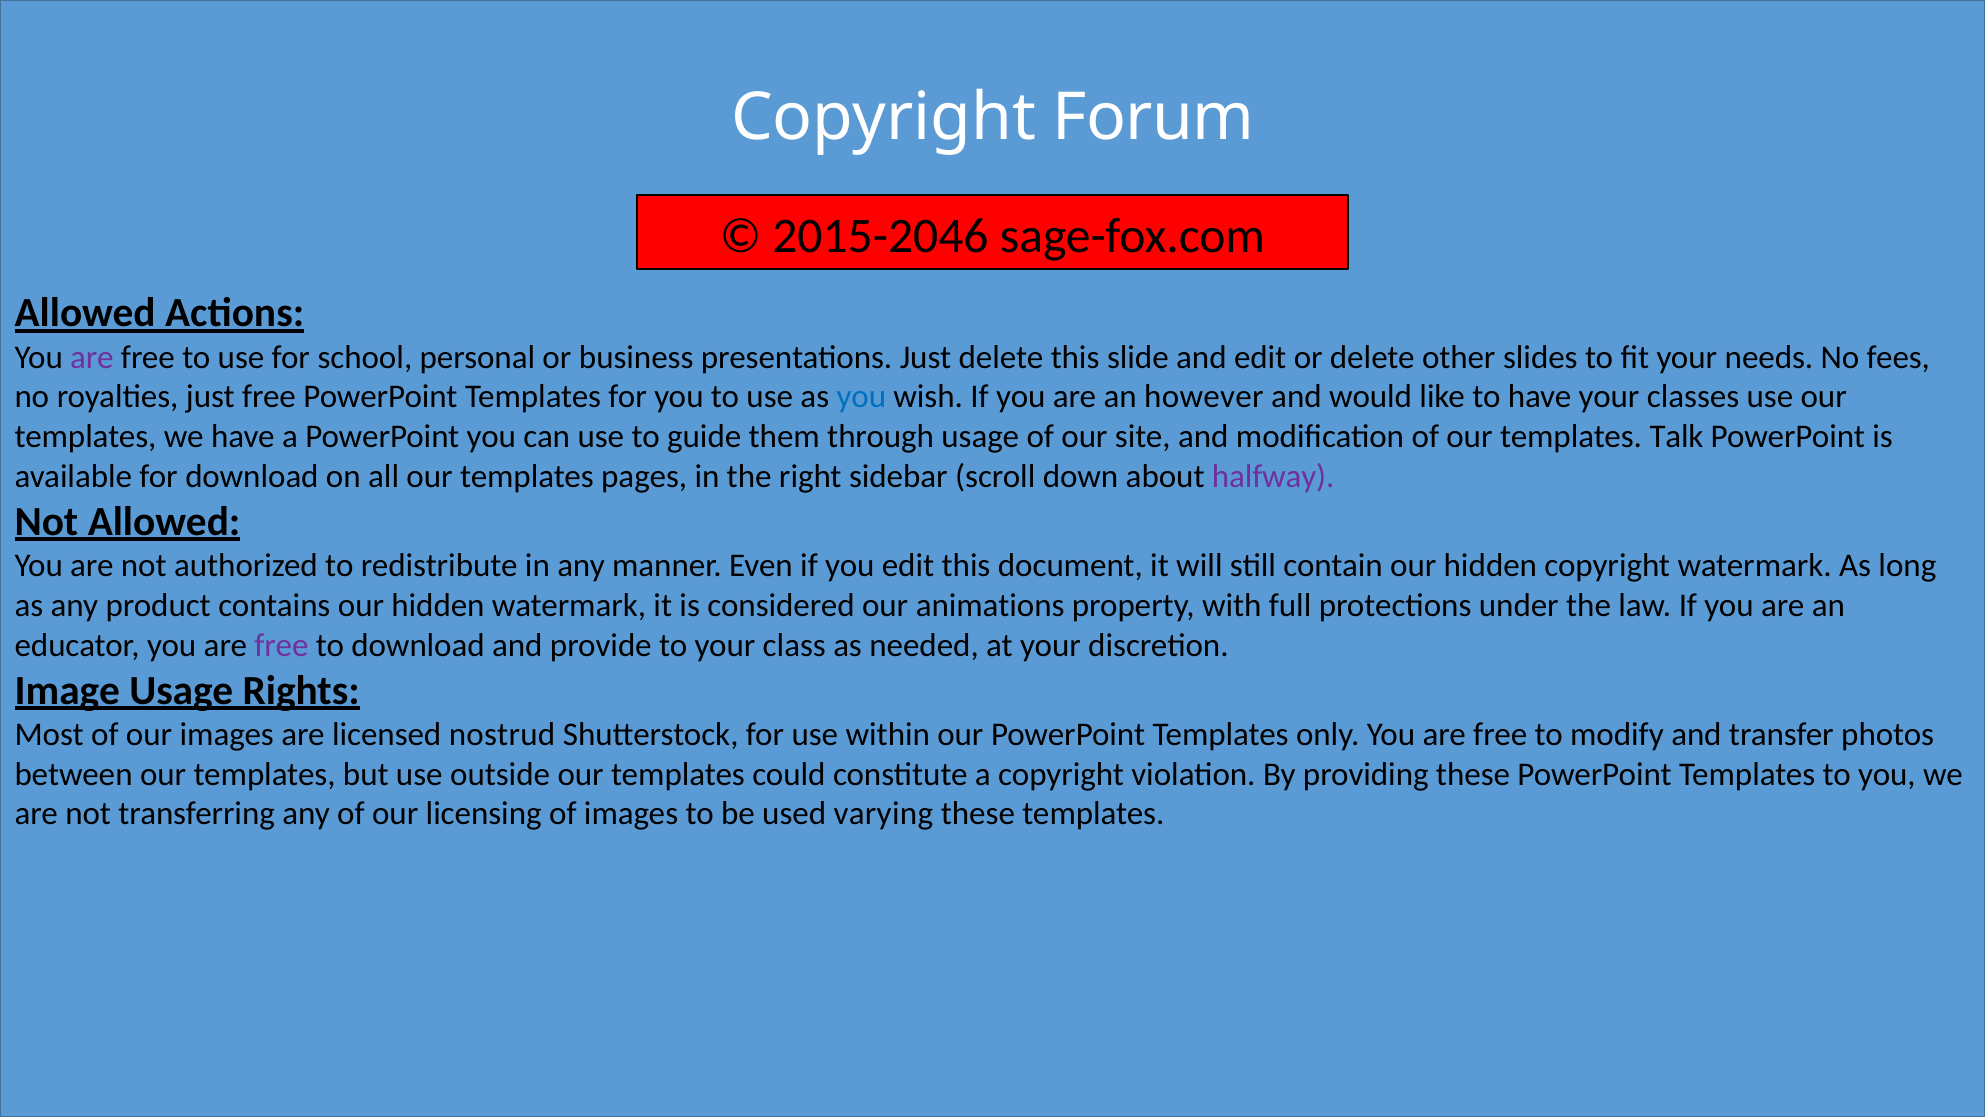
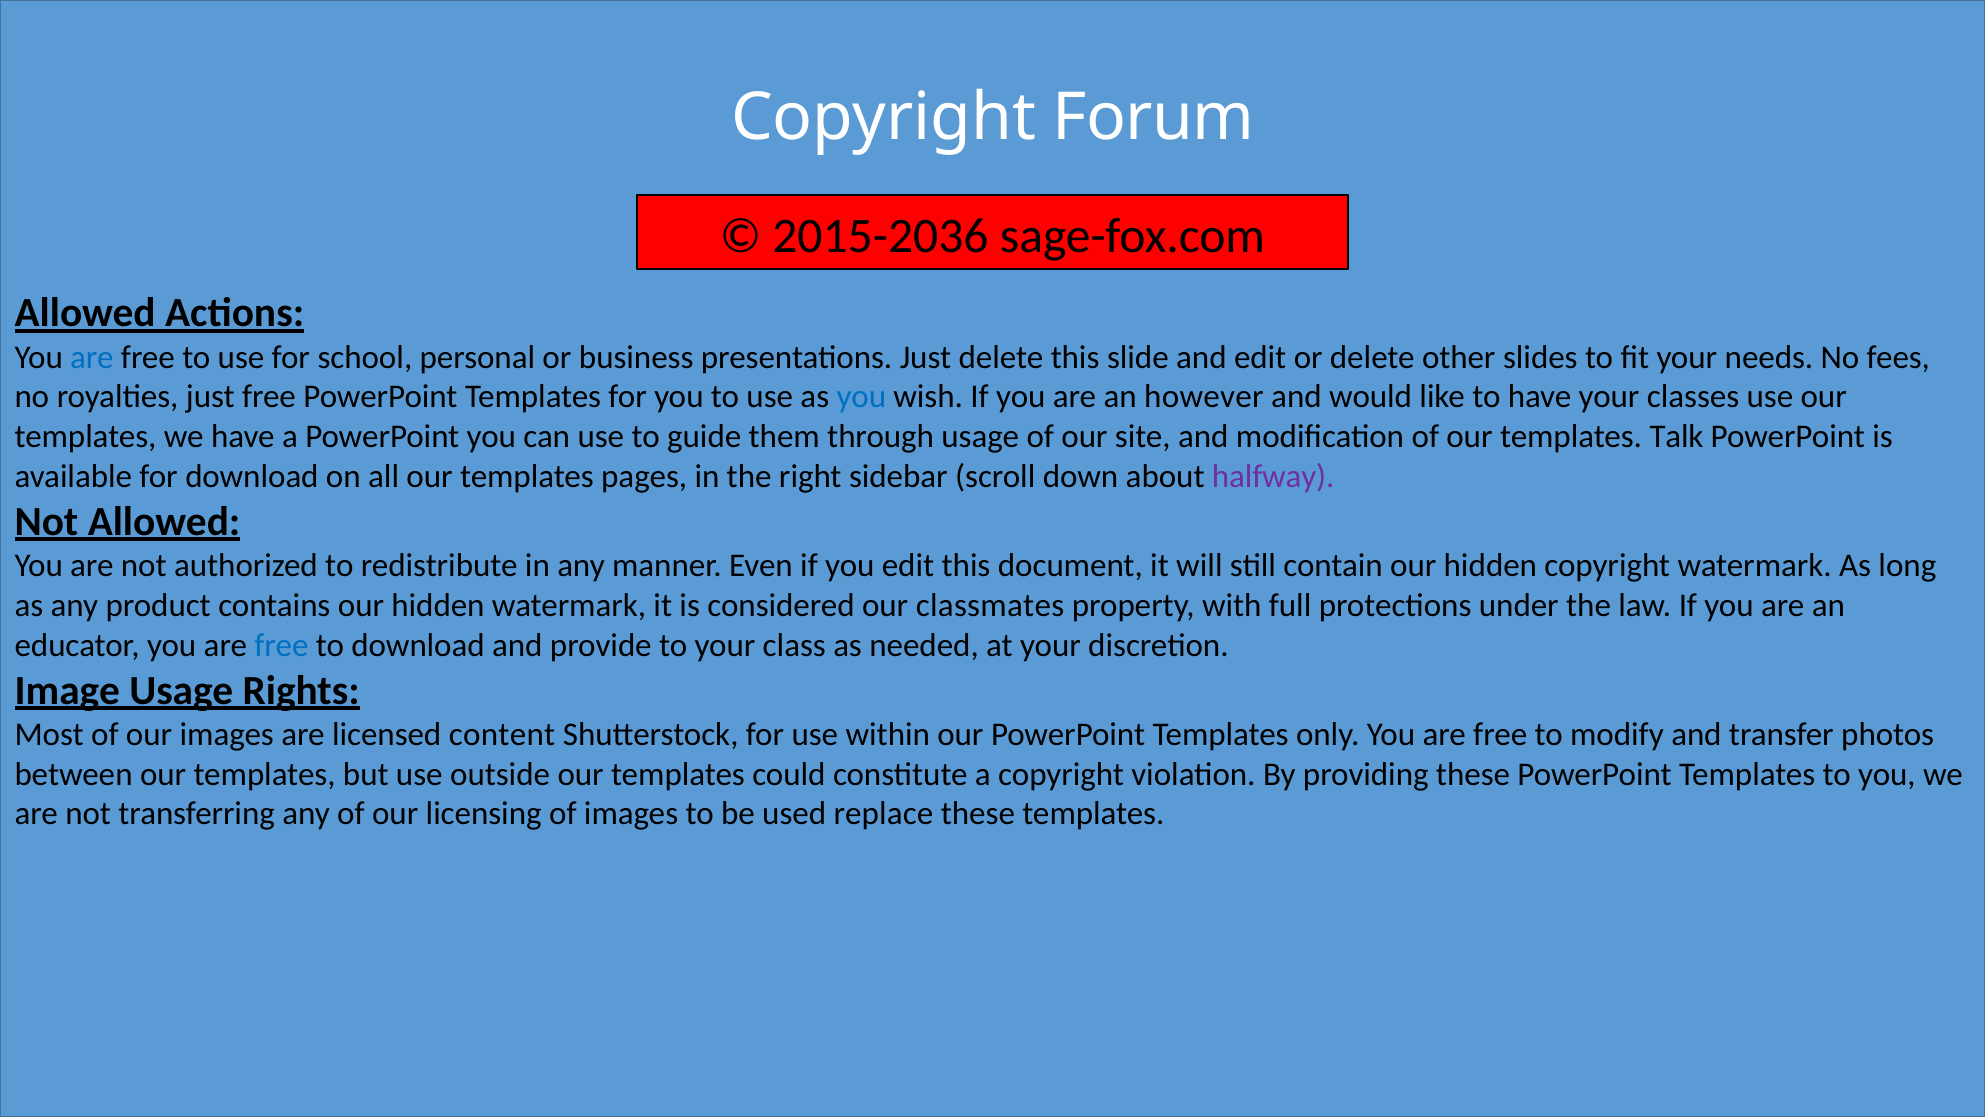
2015-2046: 2015-2046 -> 2015-2036
are at (92, 357) colour: purple -> blue
animations: animations -> classmates
free at (281, 645) colour: purple -> blue
nostrud: nostrud -> content
varying: varying -> replace
